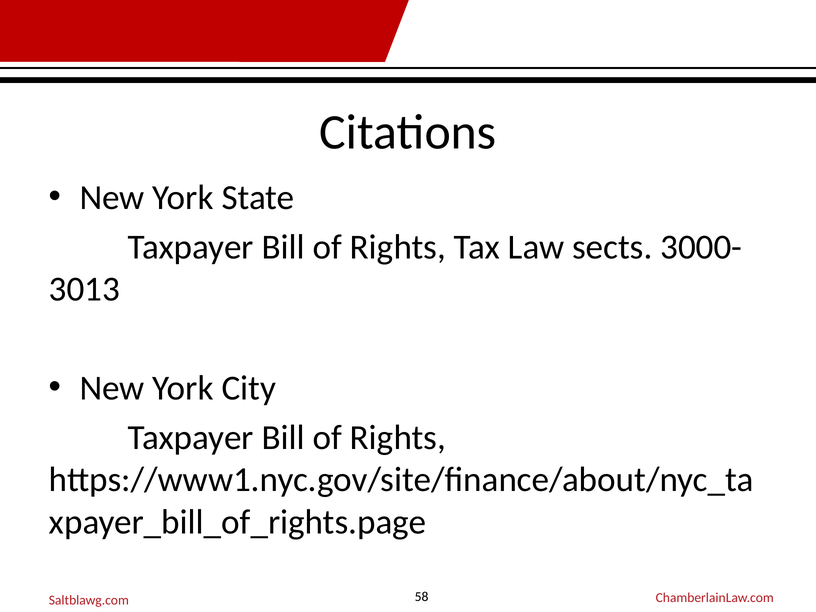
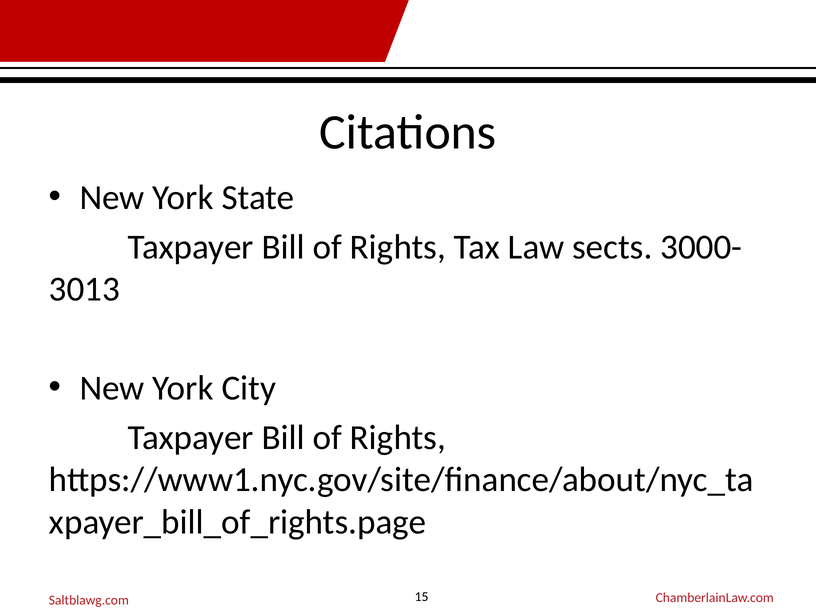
58: 58 -> 15
